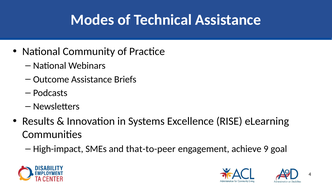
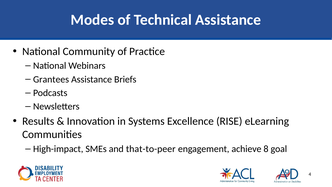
Outcome: Outcome -> Grantees
9: 9 -> 8
